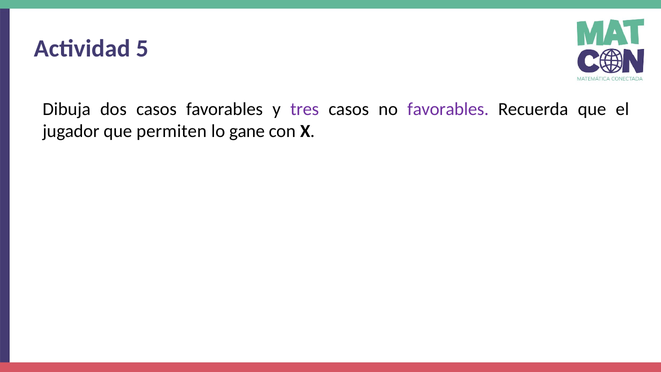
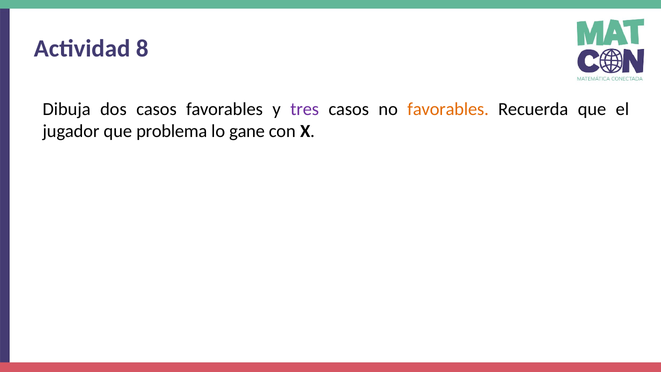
5: 5 -> 8
favorables at (448, 109) colour: purple -> orange
permiten: permiten -> problema
